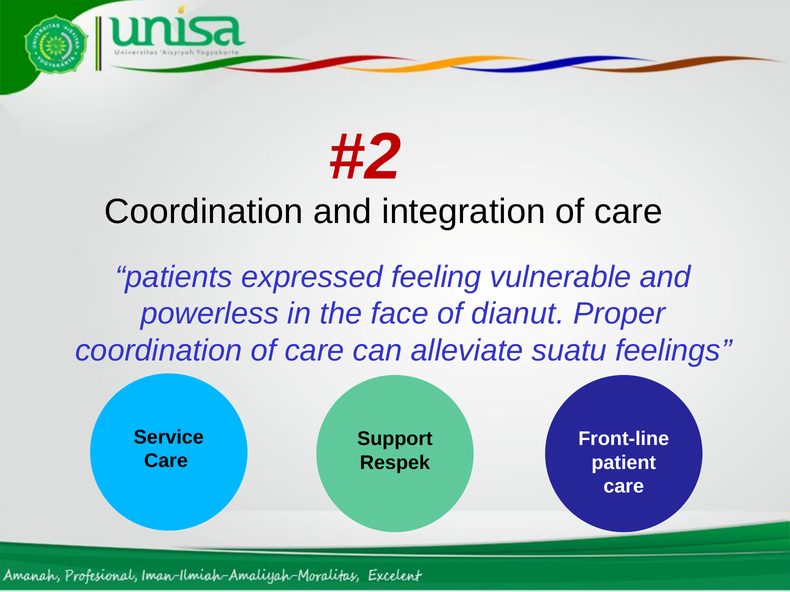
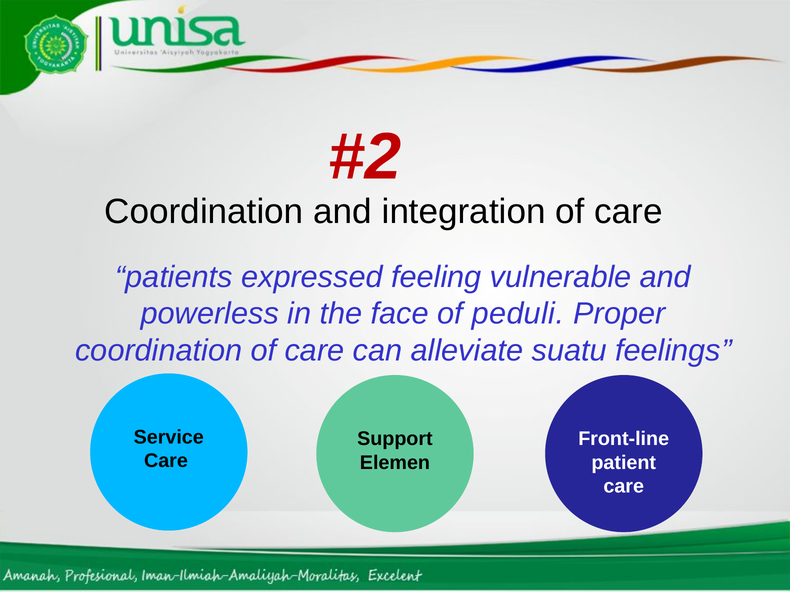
dianut: dianut -> peduli
Respek: Respek -> Elemen
